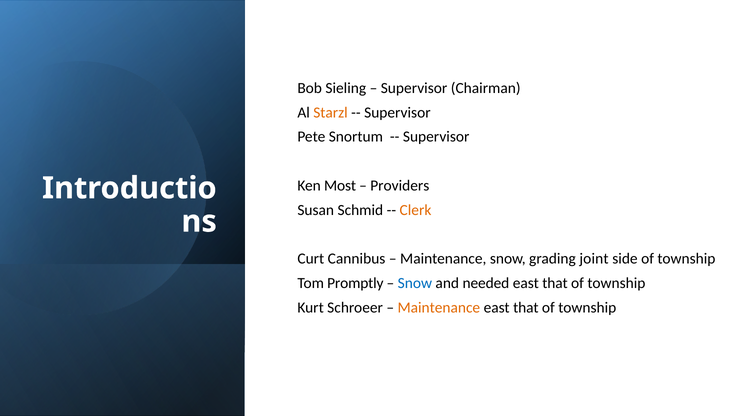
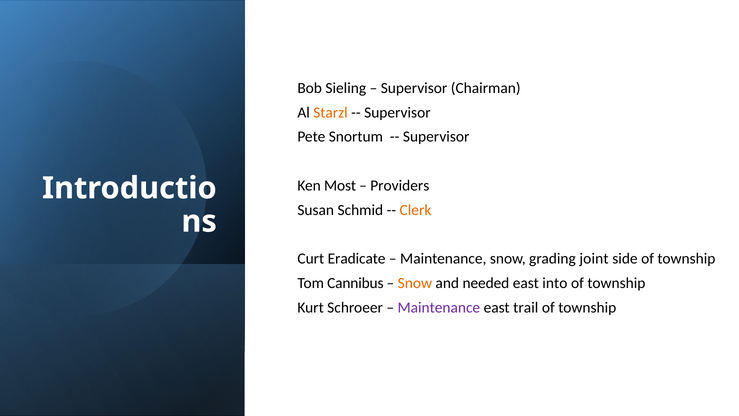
Cannibus: Cannibus -> Eradicate
Promptly: Promptly -> Cannibus
Snow at (415, 283) colour: blue -> orange
that at (555, 283): that -> into
Maintenance at (439, 307) colour: orange -> purple
that at (526, 307): that -> trail
